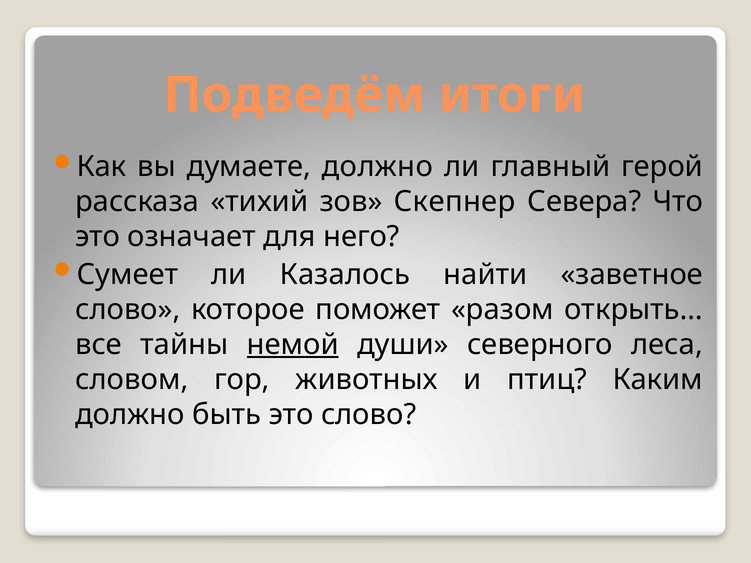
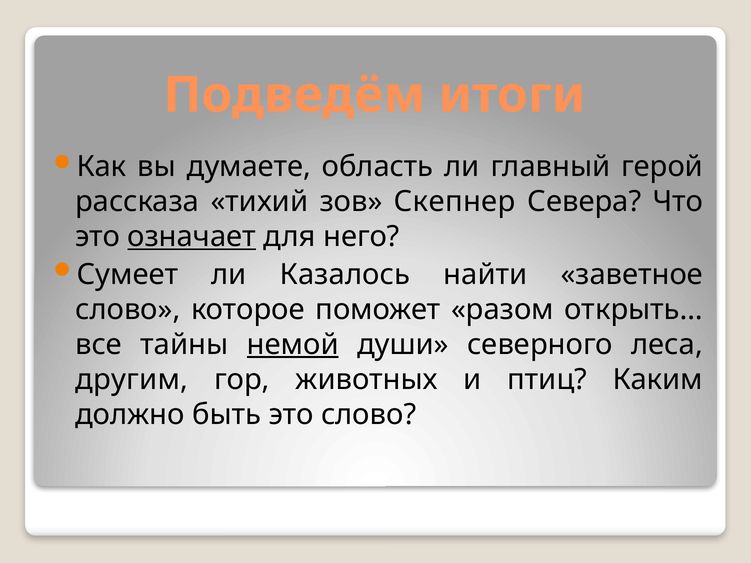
думаете должно: должно -> область
означает underline: none -> present
словом: словом -> другим
